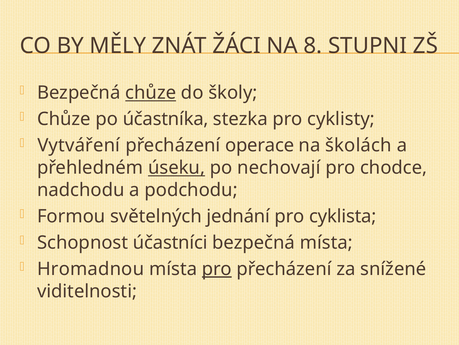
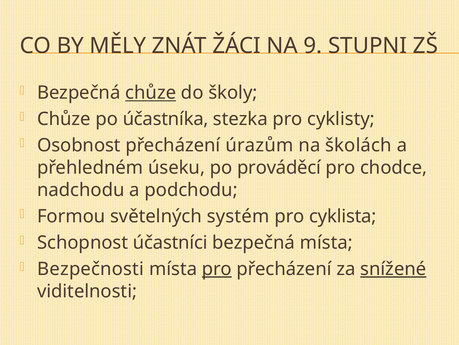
8: 8 -> 9
Vytváření: Vytváření -> Osobnost
operace: operace -> úrazům
úseku underline: present -> none
nechovají: nechovají -> prováděcí
jednání: jednání -> systém
Hromadnou: Hromadnou -> Bezpečnosti
snížené underline: none -> present
